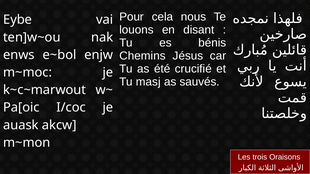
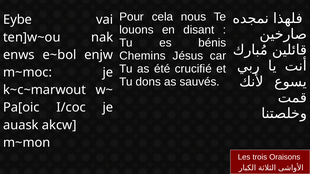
masj: masj -> dons
